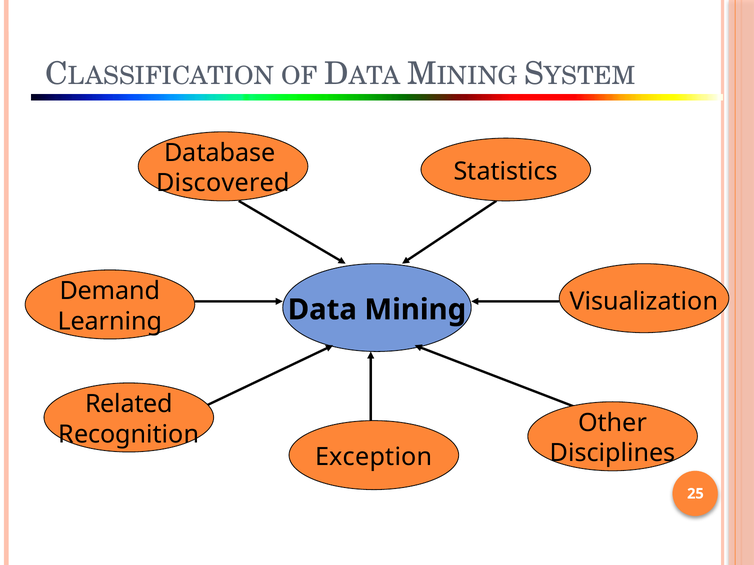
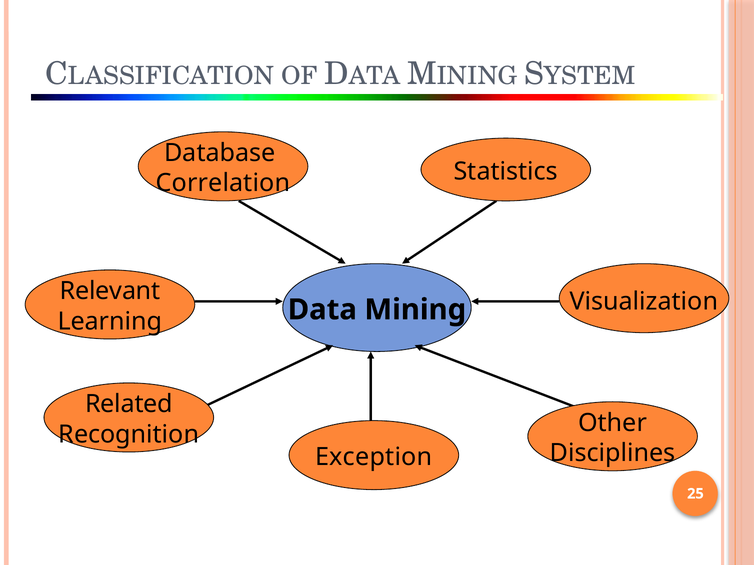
Discovered: Discovered -> Correlation
Demand: Demand -> Relevant
